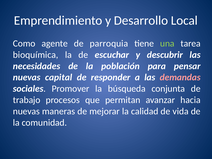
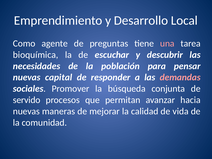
parroquia: parroquia -> preguntas
una colour: light green -> pink
trabajo: trabajo -> servido
